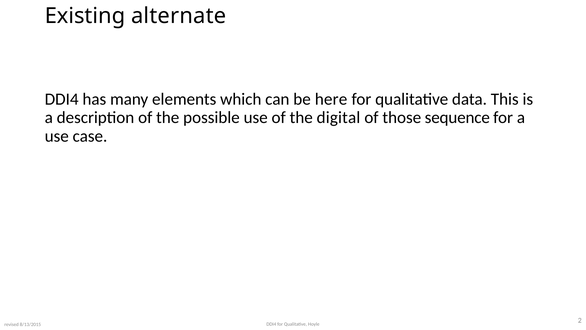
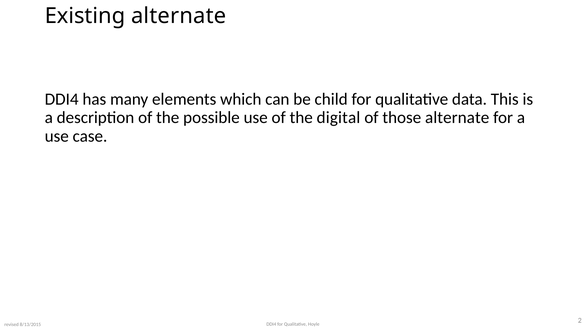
here: here -> child
those sequence: sequence -> alternate
